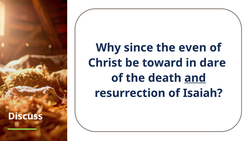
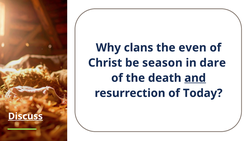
since: since -> clans
toward: toward -> season
Isaiah: Isaiah -> Today
Discuss underline: none -> present
